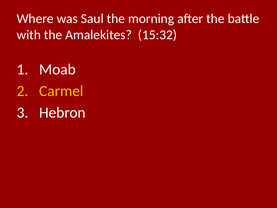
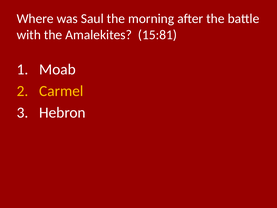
15:32: 15:32 -> 15:81
